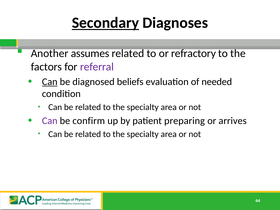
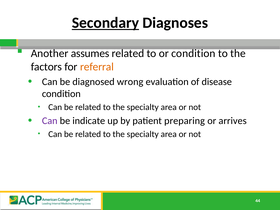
or refractory: refractory -> condition
referral colour: purple -> orange
Can at (50, 82) underline: present -> none
beliefs: beliefs -> wrong
needed: needed -> disease
confirm: confirm -> indicate
